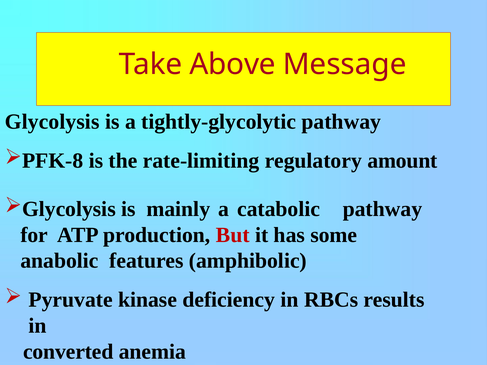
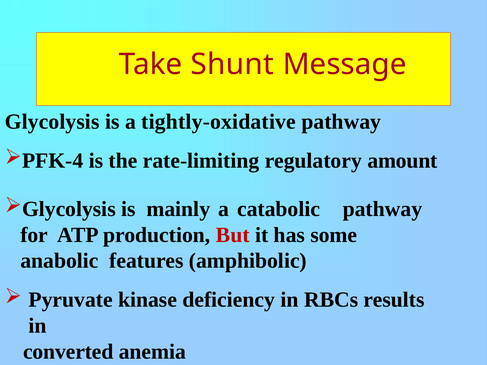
Above: Above -> Shunt
tightly-glycolytic: tightly-glycolytic -> tightly-oxidative
PFK-8: PFK-8 -> PFK-4
